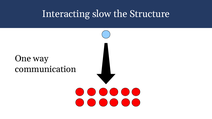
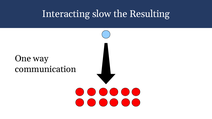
Structure: Structure -> Resulting
